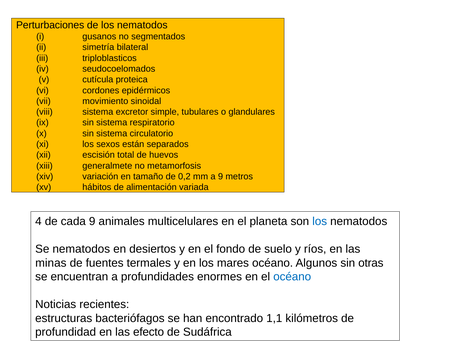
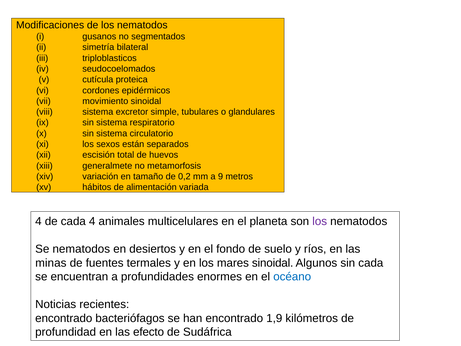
Perturbaciones: Perturbaciones -> Modificaciones
cada 9: 9 -> 4
los at (320, 221) colour: blue -> purple
mares océano: océano -> sinoidal
sin otras: otras -> cada
estructuras at (64, 318): estructuras -> encontrado
1,1: 1,1 -> 1,9
